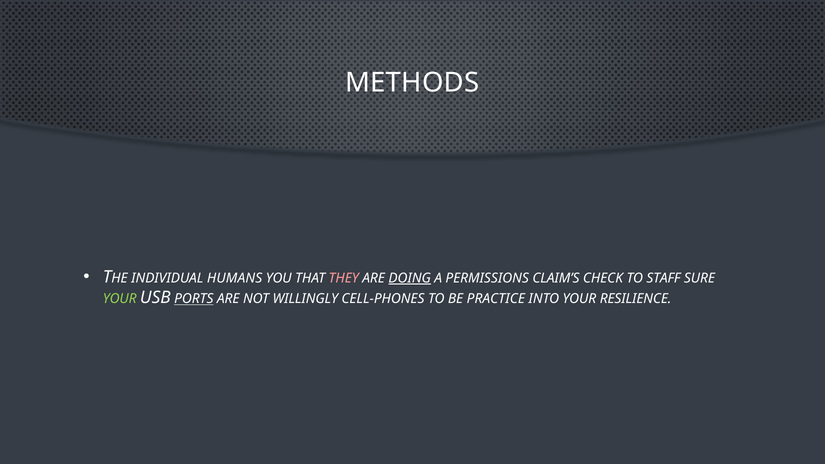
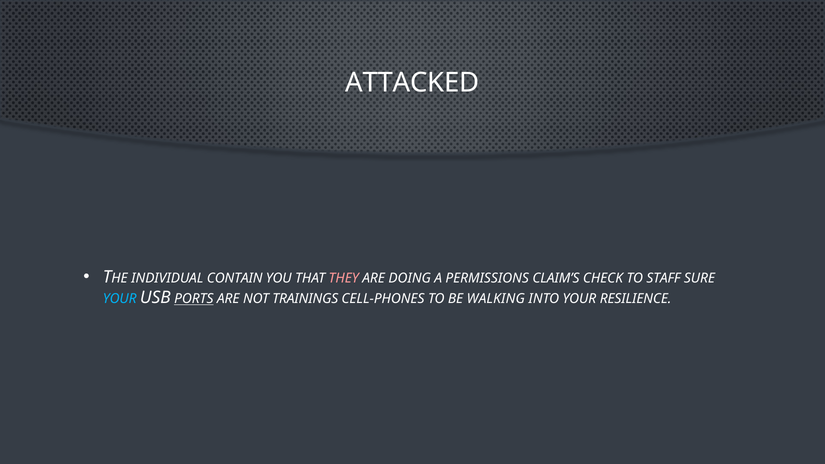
METHODS: METHODS -> ATTACKED
HUMANS: HUMANS -> CONTAIN
DOING underline: present -> none
YOUR at (120, 299) colour: light green -> light blue
WILLINGLY: WILLINGLY -> TRAININGS
PRACTICE: PRACTICE -> WALKING
